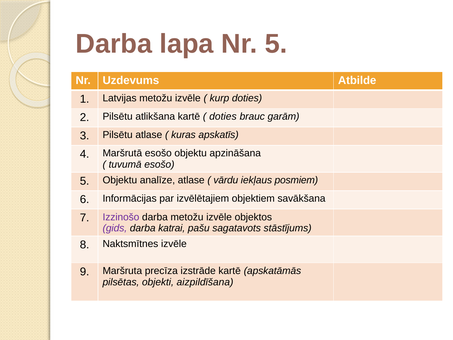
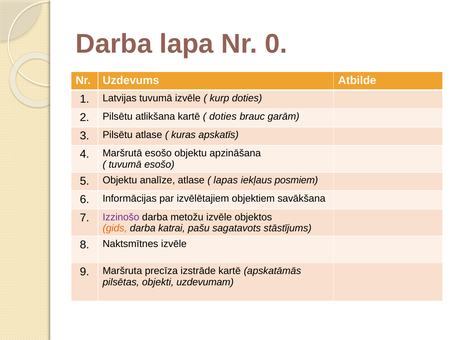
Nr 5: 5 -> 0
Latvijas metožu: metožu -> tuvumā
vārdu: vārdu -> lapas
gids colour: purple -> orange
aizpildīšana: aizpildīšana -> uzdevumam
